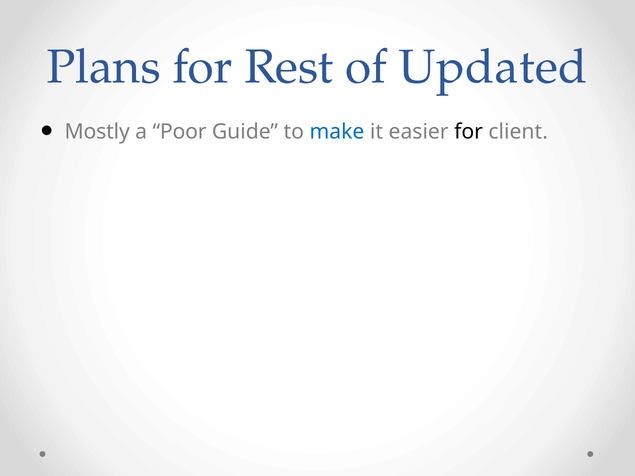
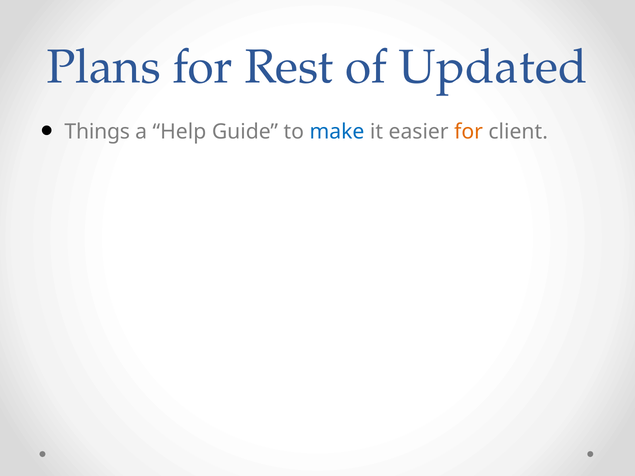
Mostly: Mostly -> Things
Poor: Poor -> Help
for at (469, 132) colour: black -> orange
